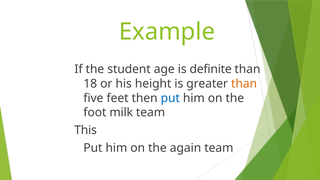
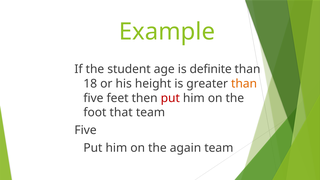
put at (170, 98) colour: blue -> red
milk: milk -> that
This at (86, 130): This -> Five
